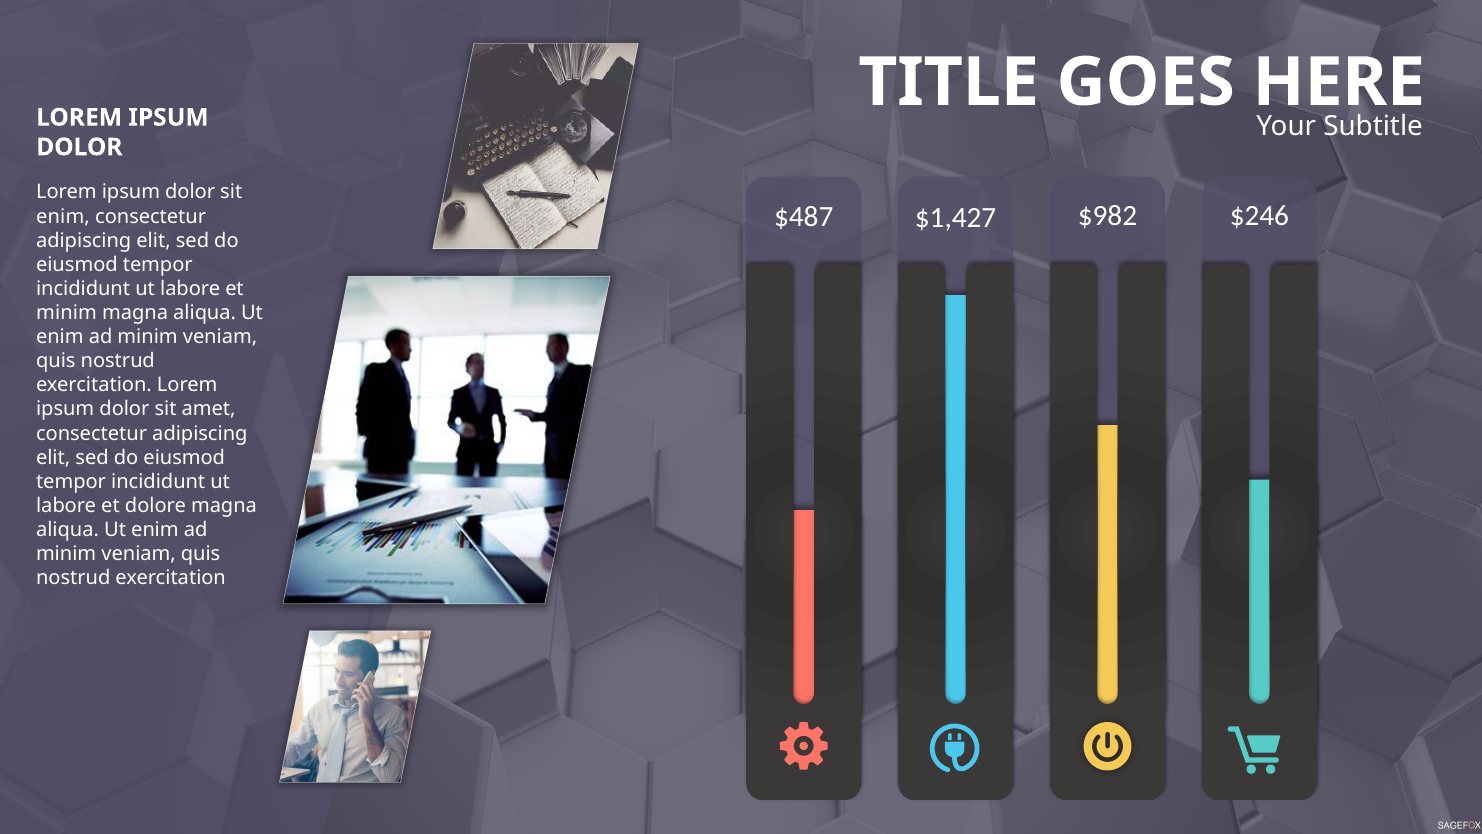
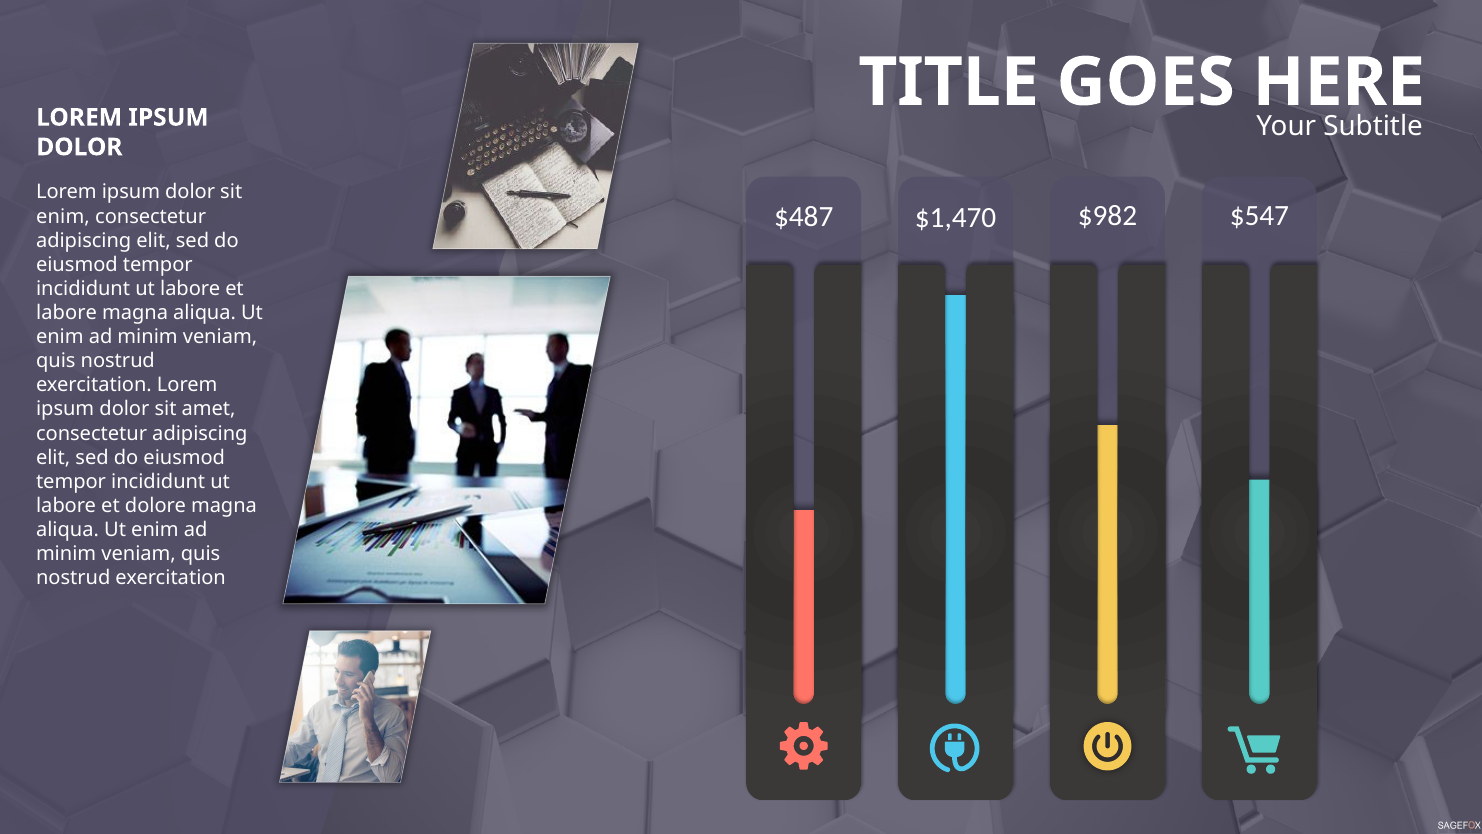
$1,427: $1,427 -> $1,470
$246: $246 -> $547
minim at (67, 313): minim -> labore
